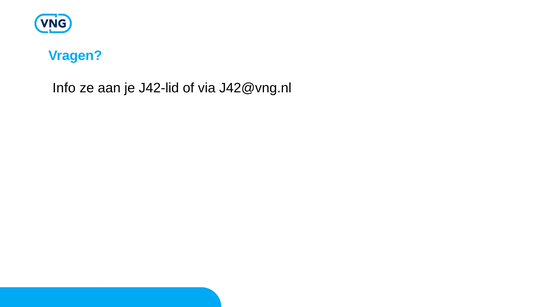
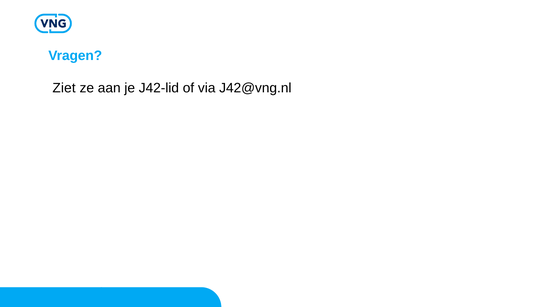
Info: Info -> Ziet
